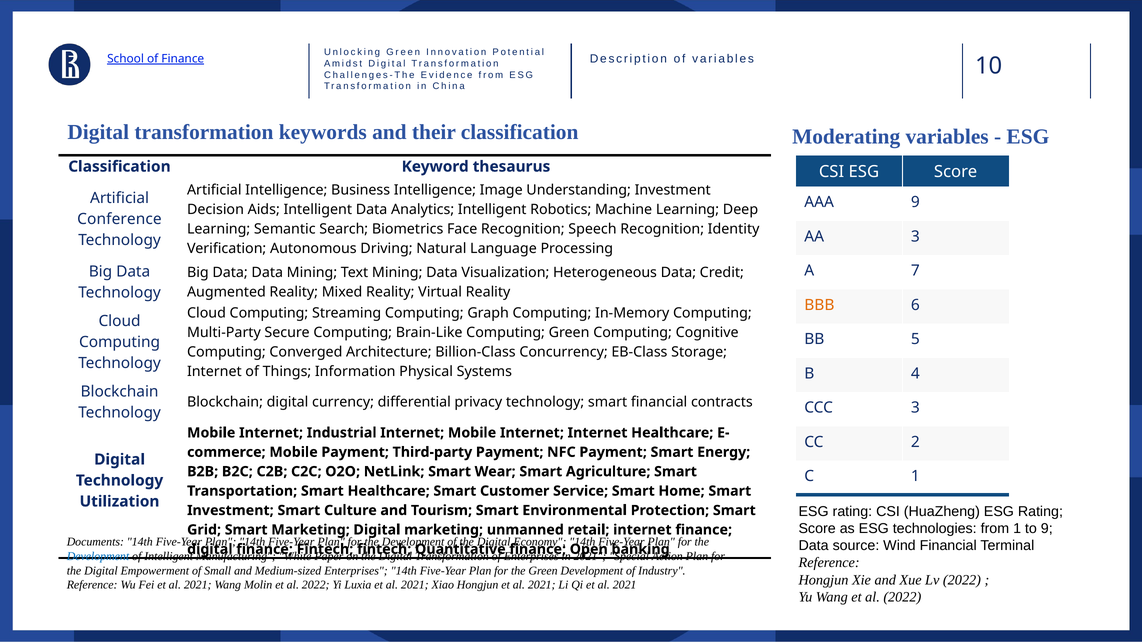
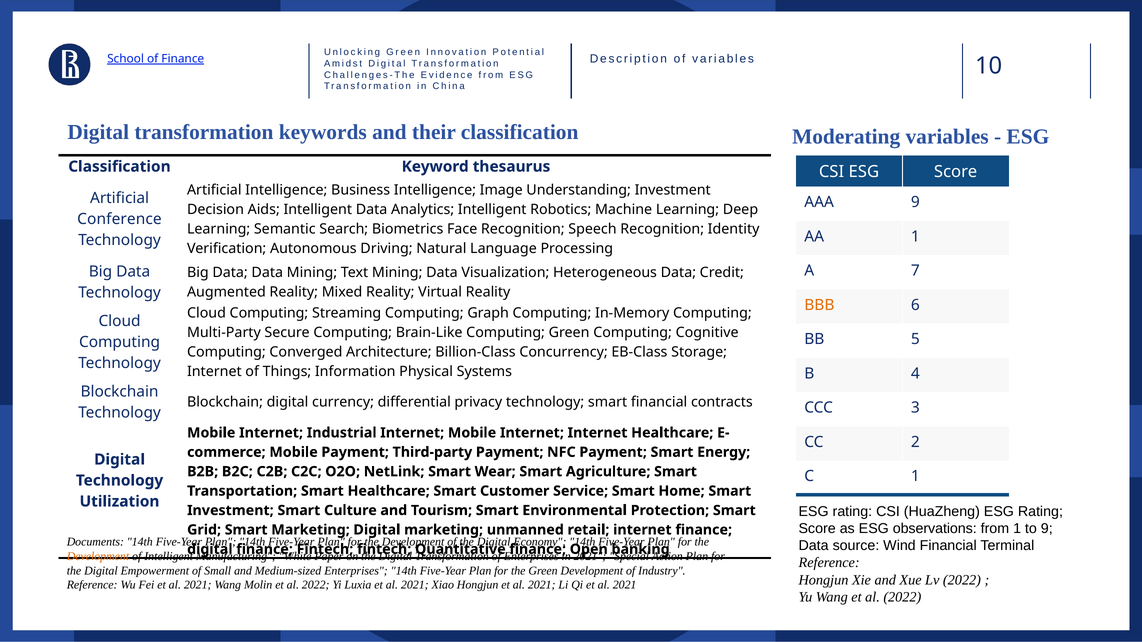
AA 3: 3 -> 1
technologies: technologies -> observations
Development at (98, 557) colour: blue -> orange
